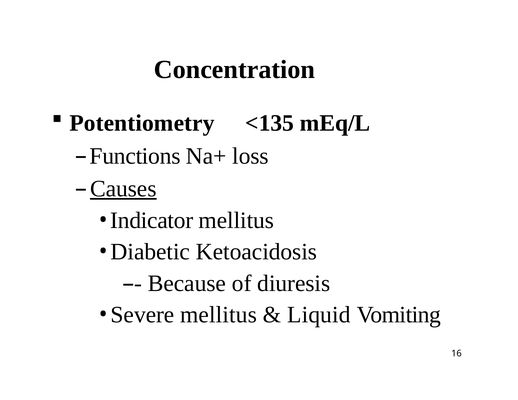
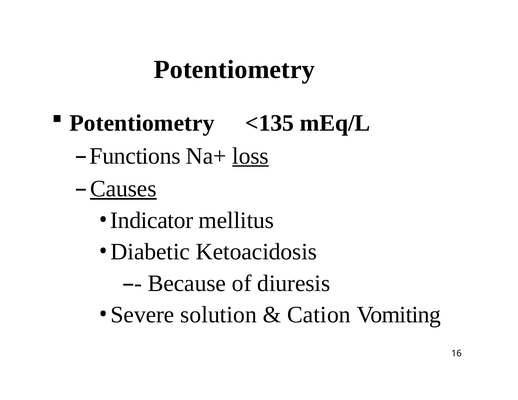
Concentration at (234, 70): Concentration -> Potentiometry
loss underline: none -> present
Severe mellitus: mellitus -> solution
Liquid: Liquid -> Cation
